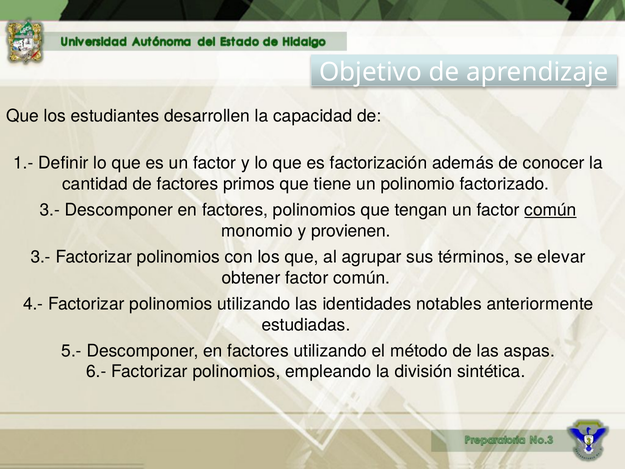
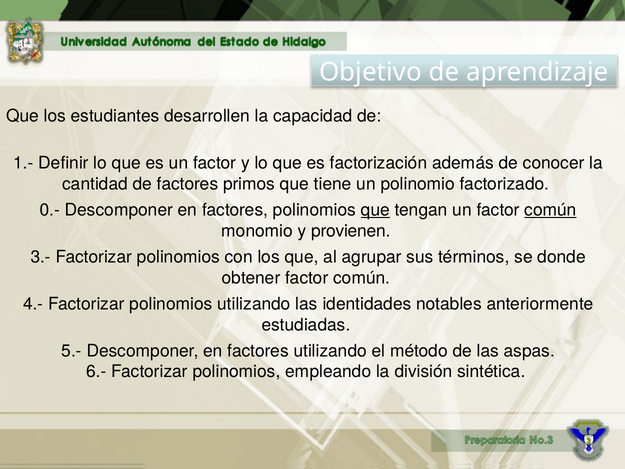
3.- at (50, 210): 3.- -> 0.-
que at (375, 210) underline: none -> present
elevar: elevar -> donde
